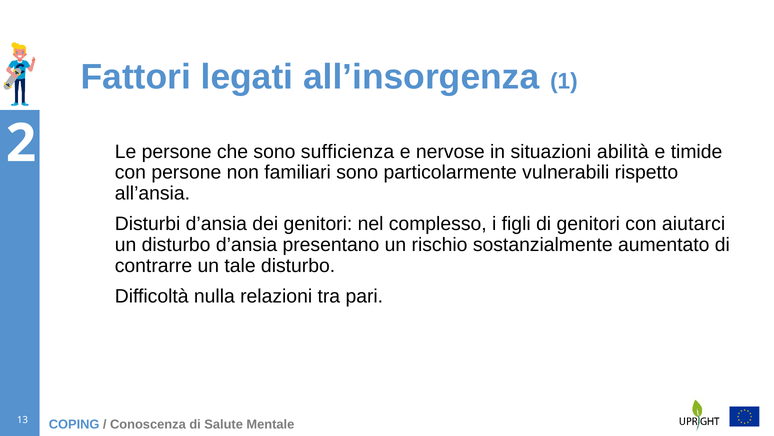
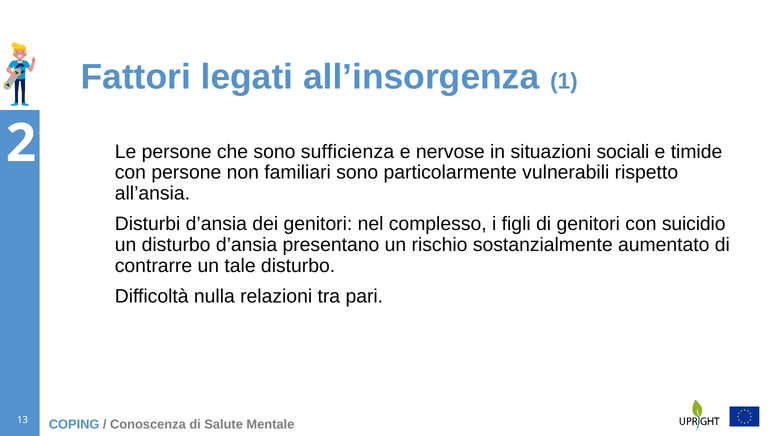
abilità: abilità -> sociali
aiutarci: aiutarci -> suicidio
